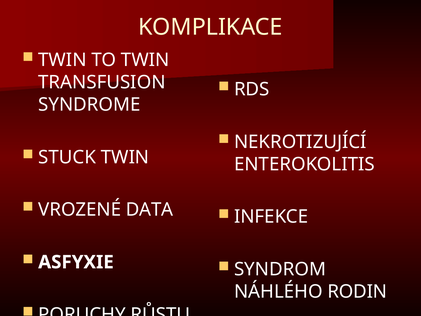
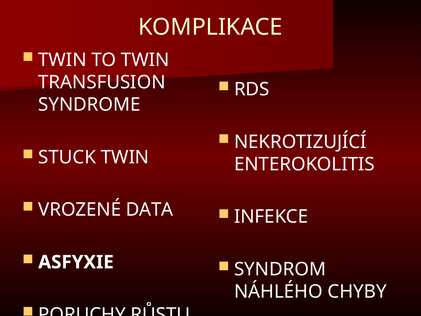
RODIN: RODIN -> CHYBY
